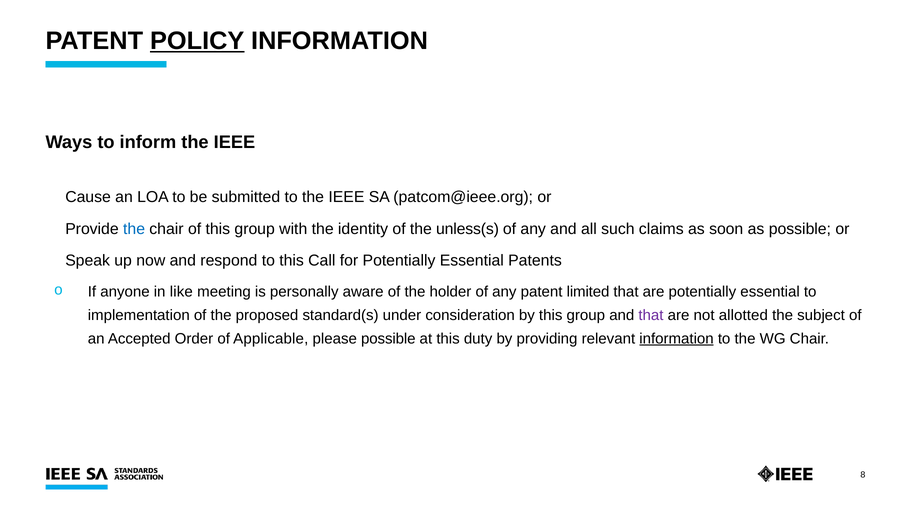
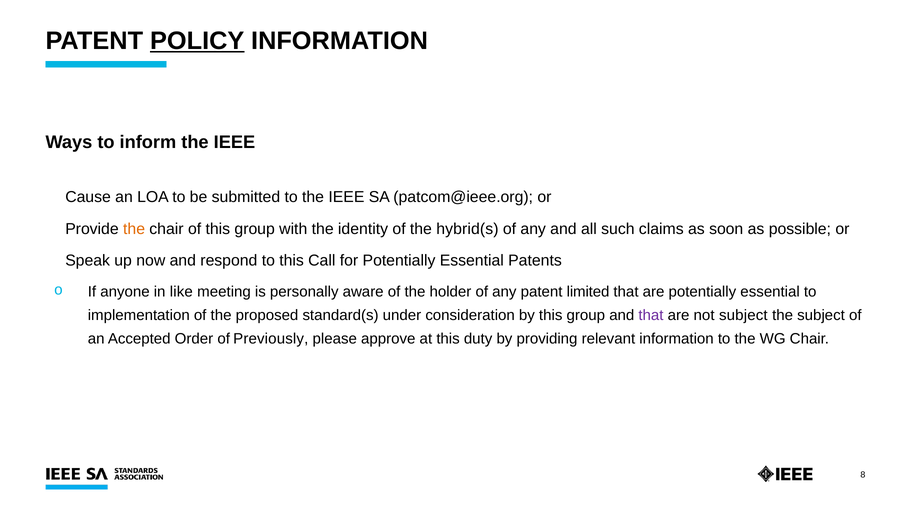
the at (134, 229) colour: blue -> orange
unless(s: unless(s -> hybrid(s
not allotted: allotted -> subject
Applicable: Applicable -> Previously
please possible: possible -> approve
information at (677, 339) underline: present -> none
